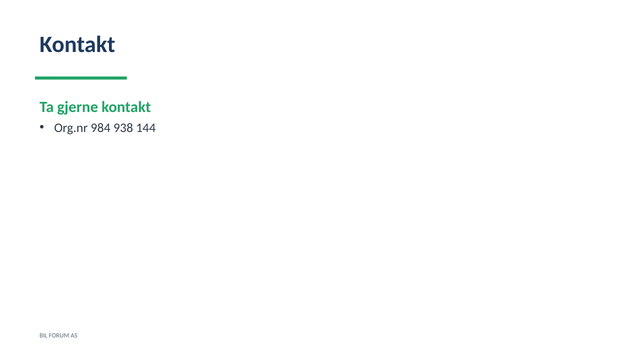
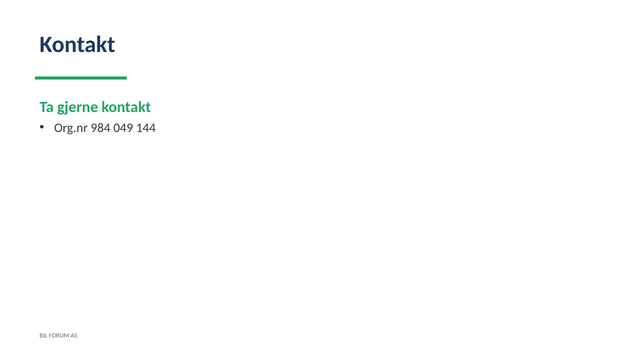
938: 938 -> 049
